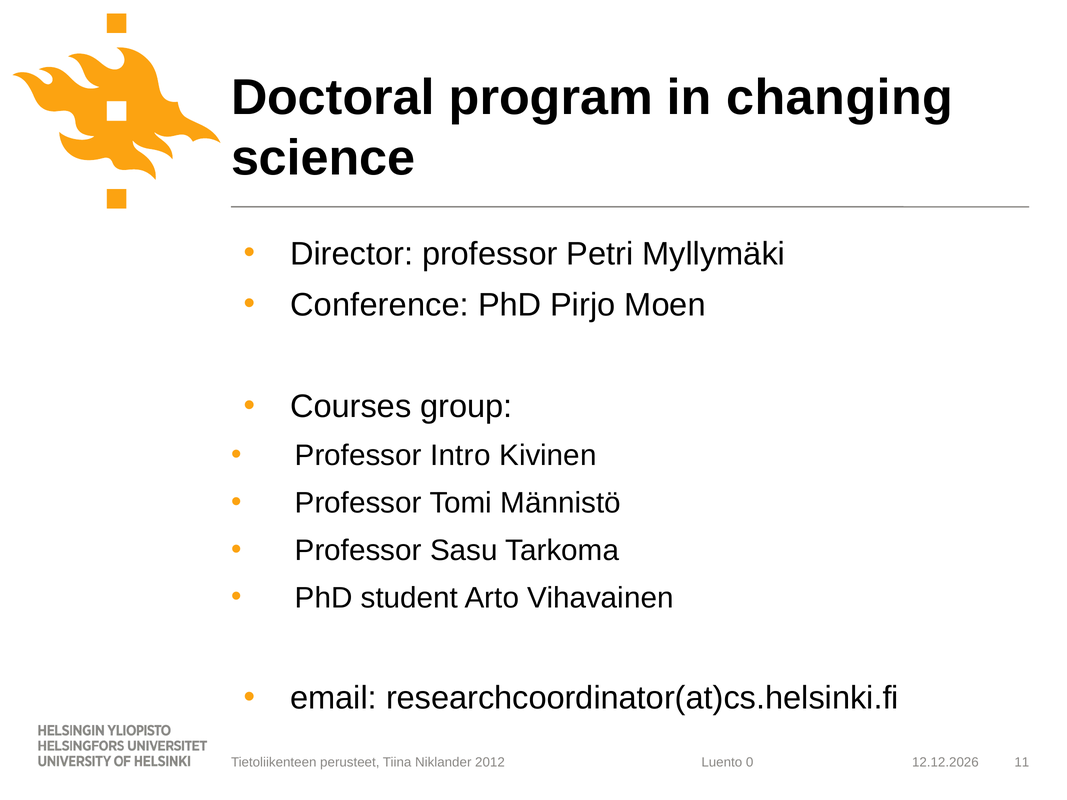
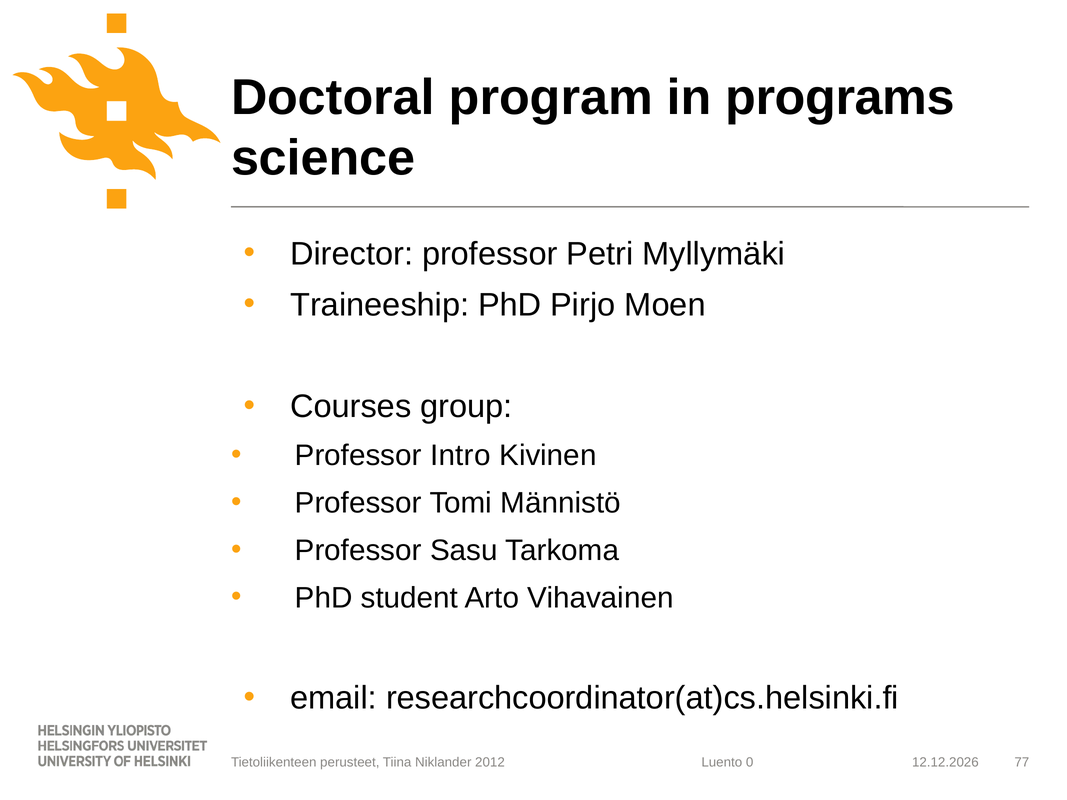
changing: changing -> programs
Conference: Conference -> Traineeship
11: 11 -> 77
